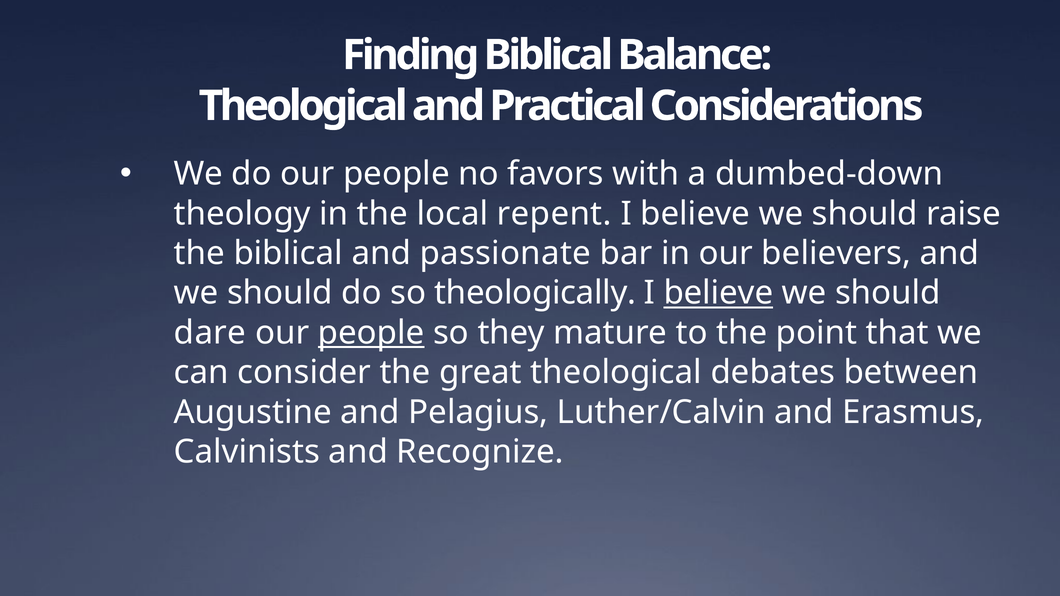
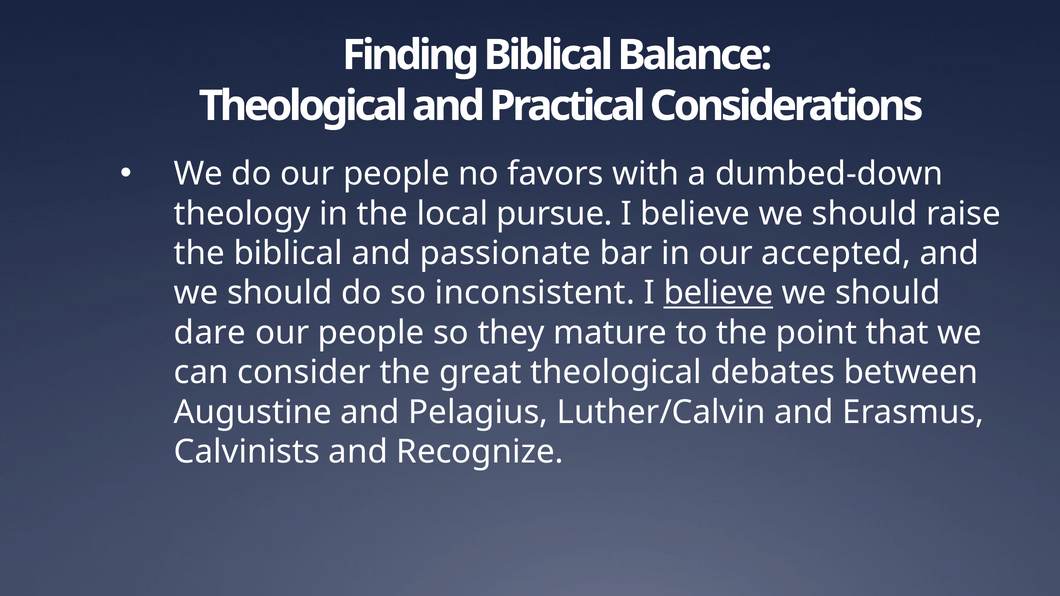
repent: repent -> pursue
believers: believers -> accepted
theologically: theologically -> inconsistent
people at (371, 333) underline: present -> none
